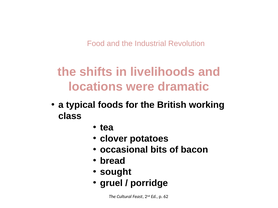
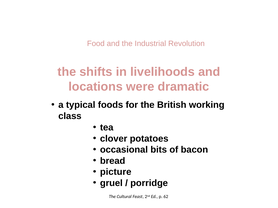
sought: sought -> picture
